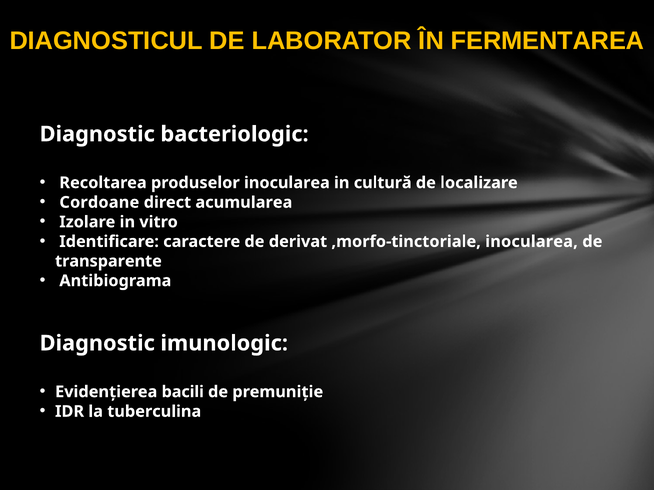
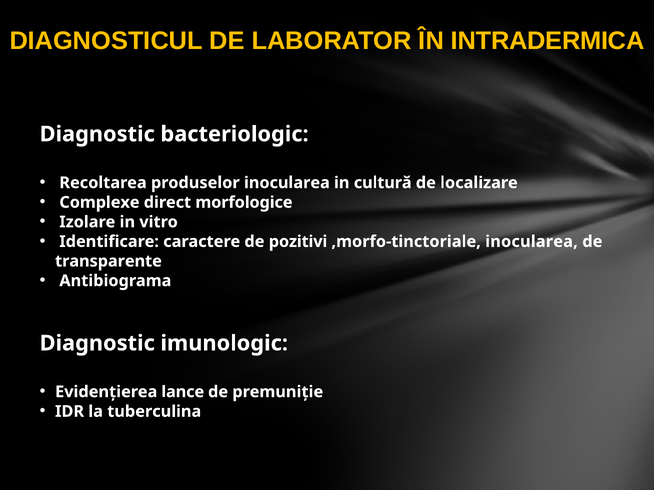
FERMENTAREA: FERMENTAREA -> INTRADERMICA
Cordoane: Cordoane -> Complexe
acumularea: acumularea -> morfologice
derivat: derivat -> pozitivi
bacili: bacili -> lance
